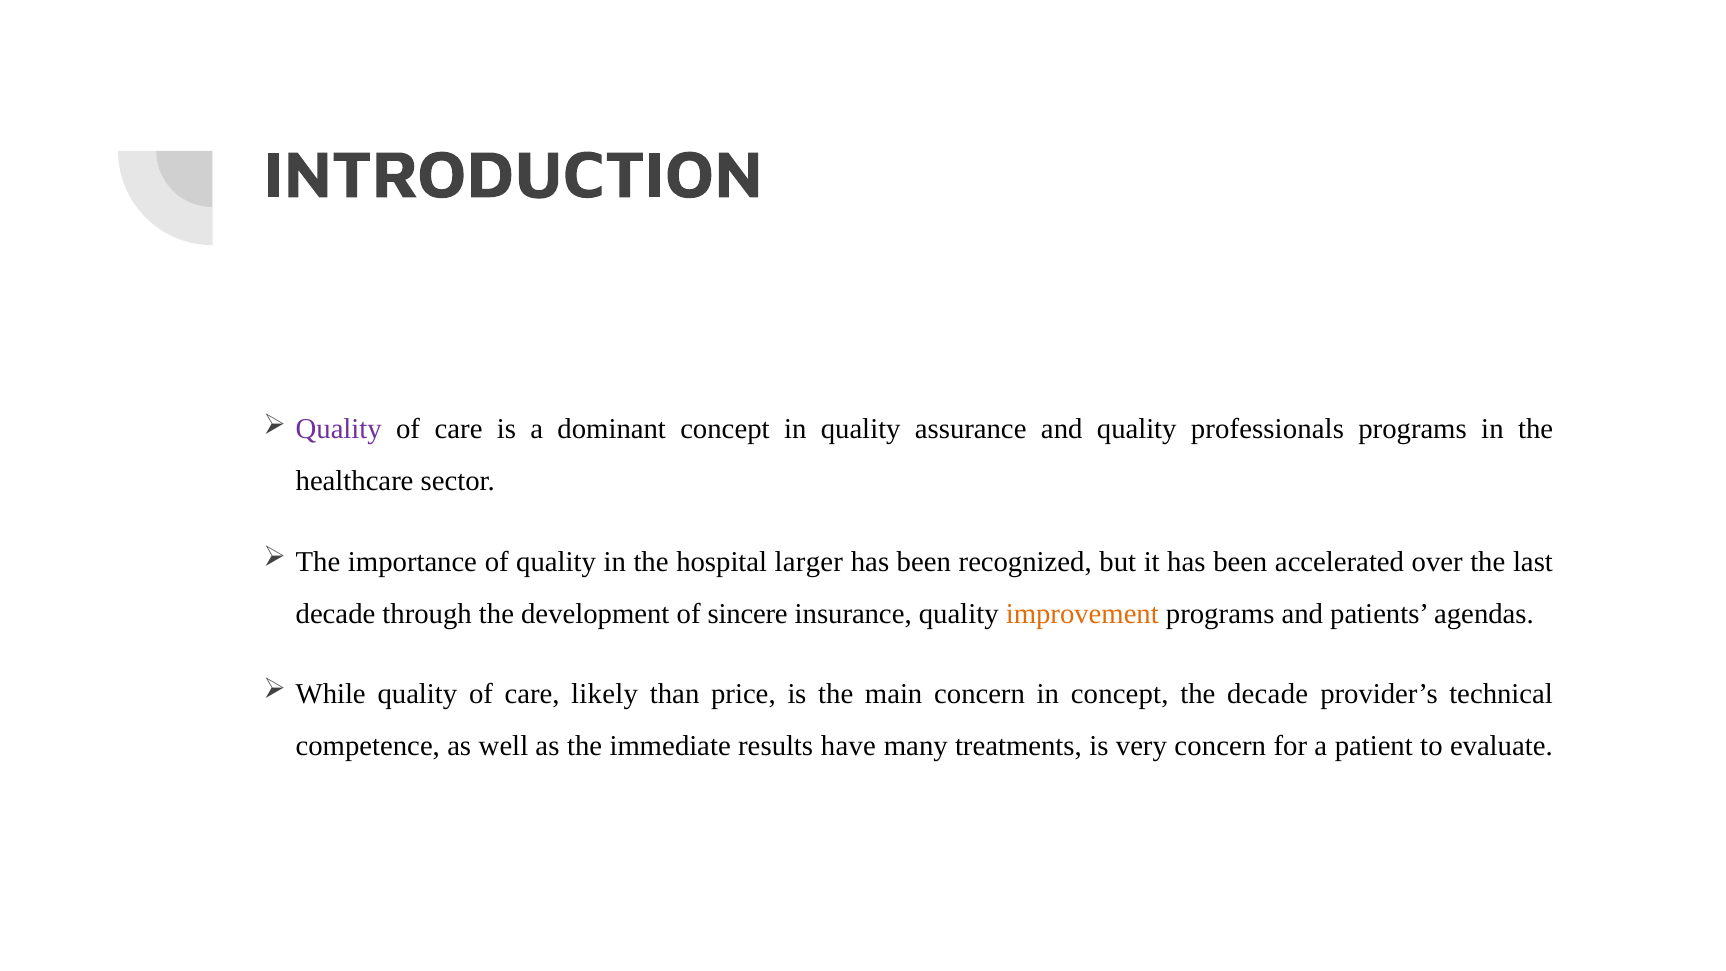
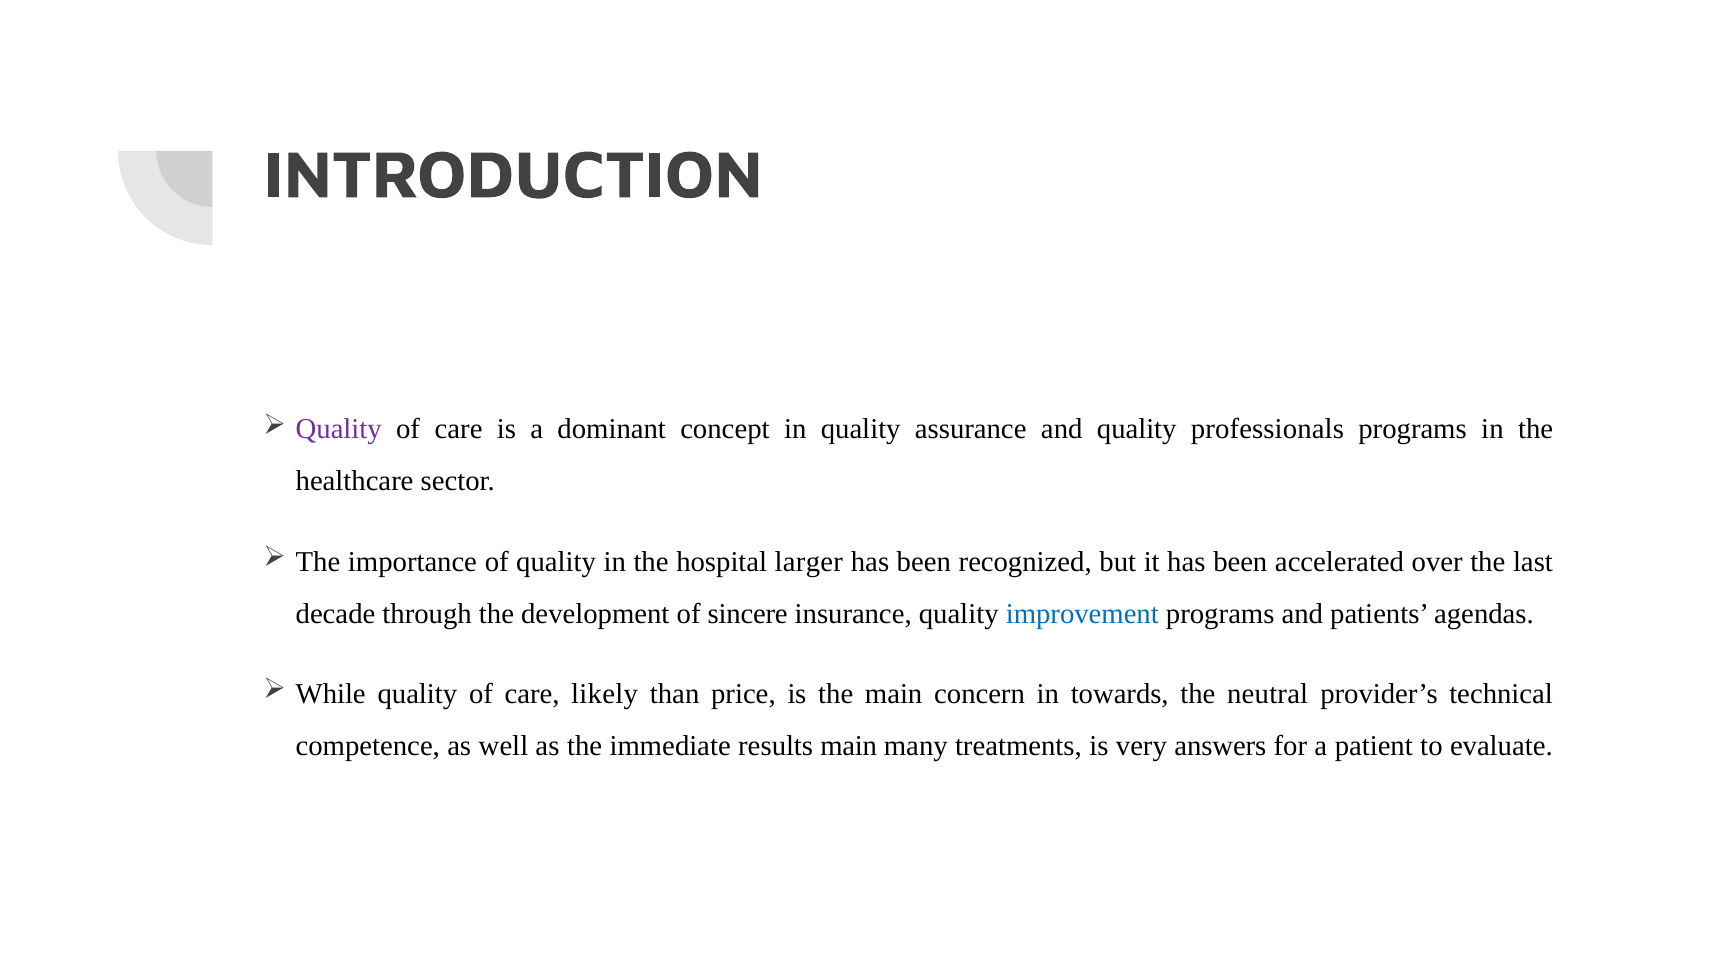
improvement colour: orange -> blue
in concept: concept -> towards
the decade: decade -> neutral
results have: have -> main
very concern: concern -> answers
